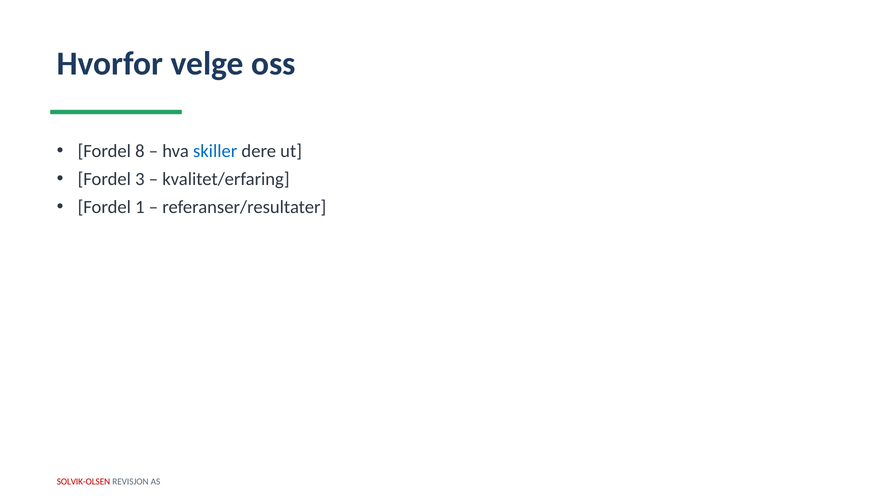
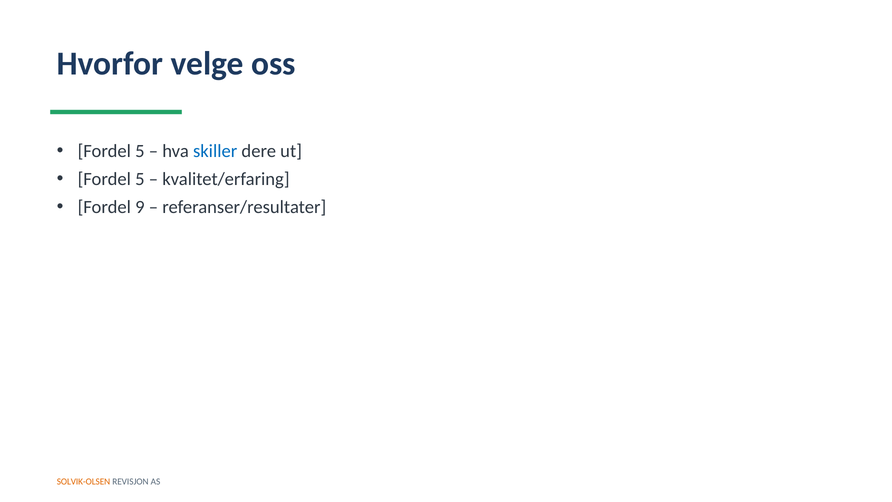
8 at (140, 151): 8 -> 5
3 at (140, 179): 3 -> 5
1: 1 -> 9
SOLVIK-OLSEN colour: red -> orange
